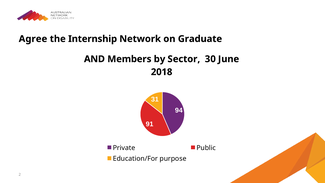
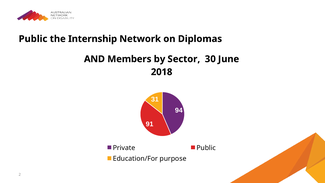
Agree at (33, 39): Agree -> Public
Graduate: Graduate -> Diplomas
